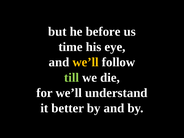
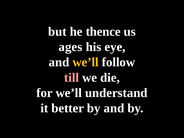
before: before -> thence
time: time -> ages
till colour: light green -> pink
